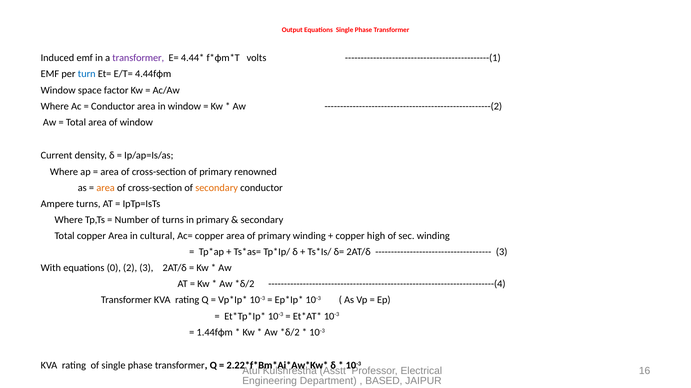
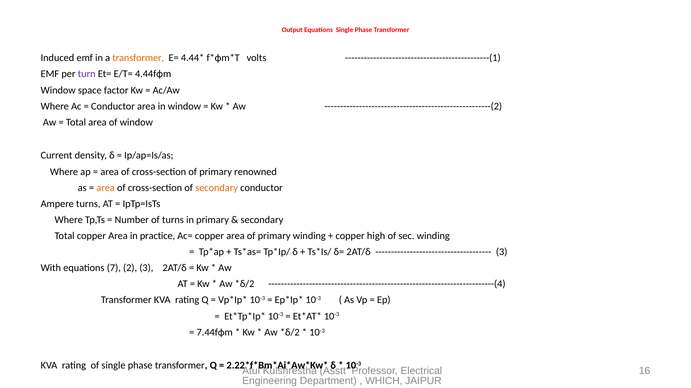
transformer at (138, 58) colour: purple -> orange
turn colour: blue -> purple
cultural: cultural -> practice
0: 0 -> 7
1.44fϕm: 1.44fϕm -> 7.44fϕm
BASED: BASED -> WHICH
